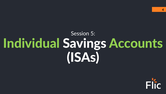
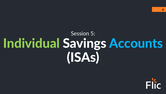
Accounts colour: light green -> light blue
